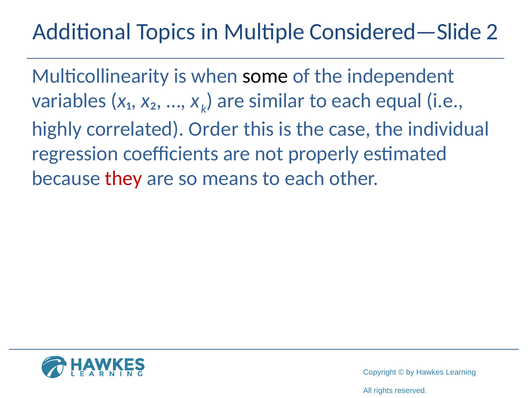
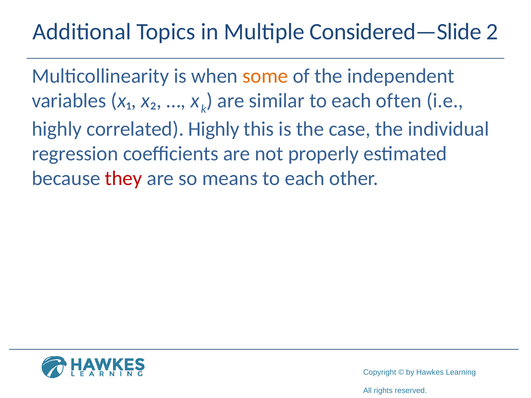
some colour: black -> orange
equal: equal -> often
correlated Order: Order -> Highly
